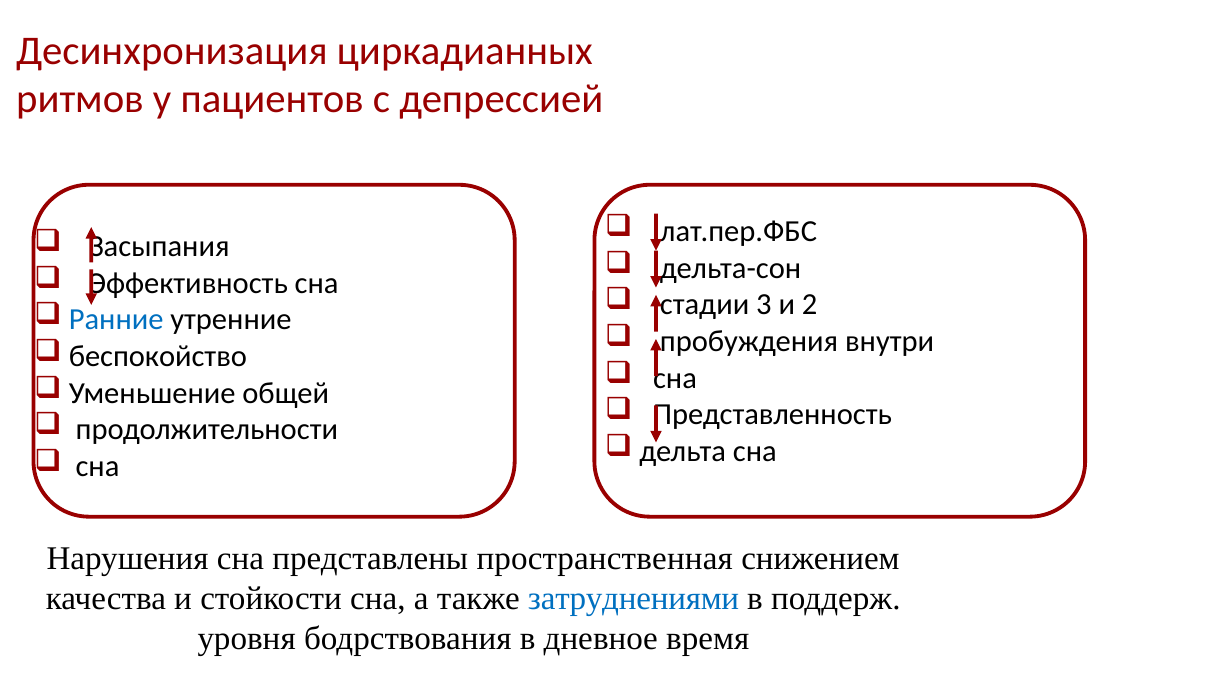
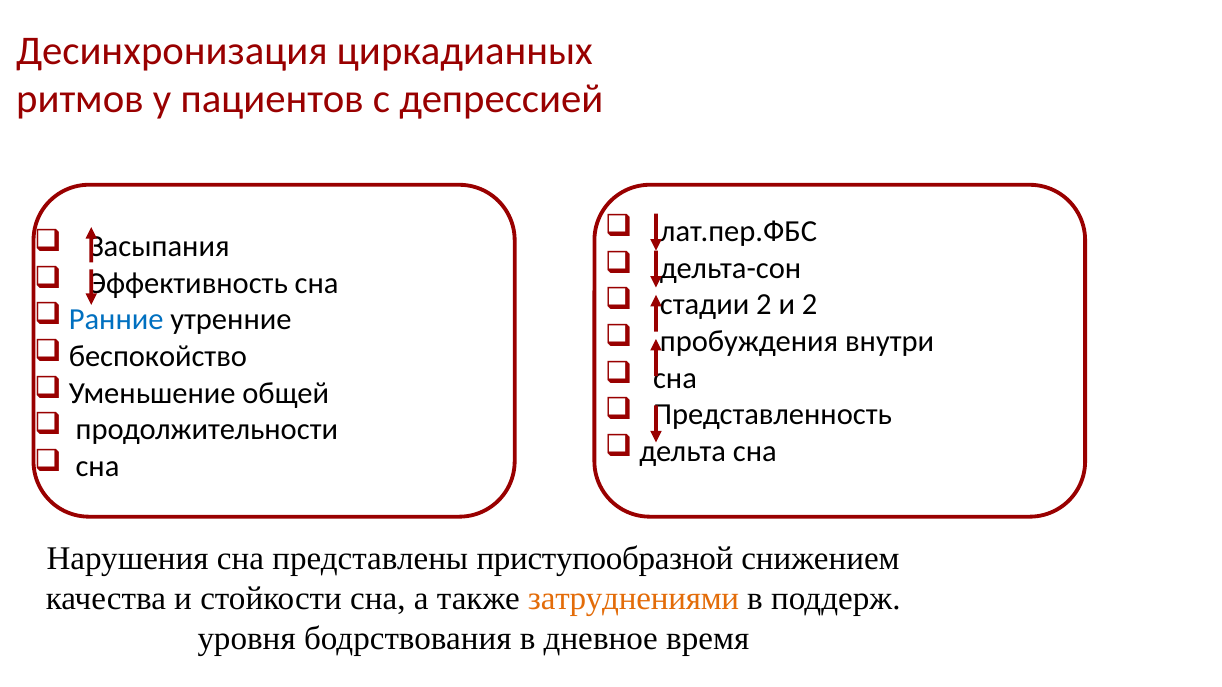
стадии 3: 3 -> 2
пространственная: пространственная -> приступообразной
затруднениями colour: blue -> orange
